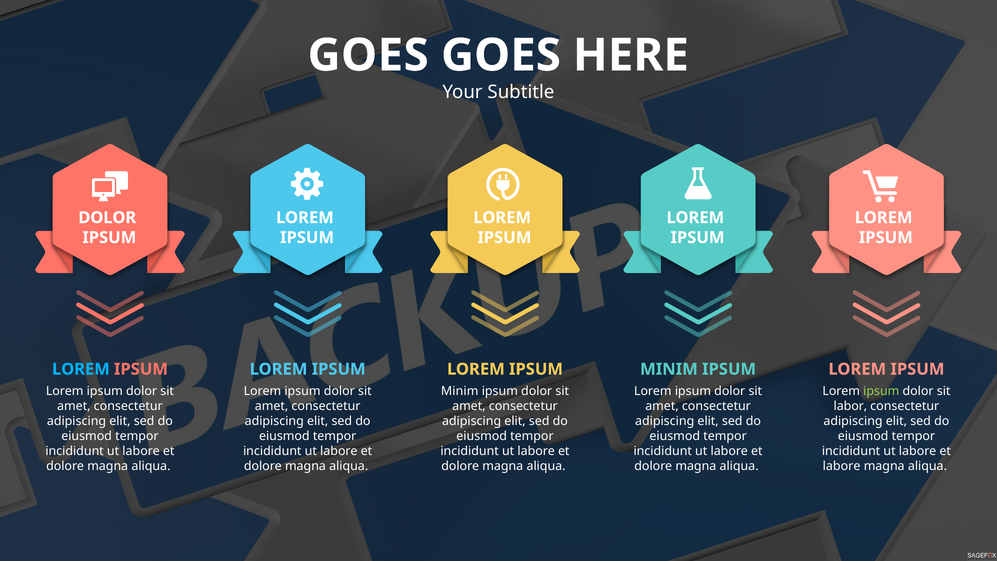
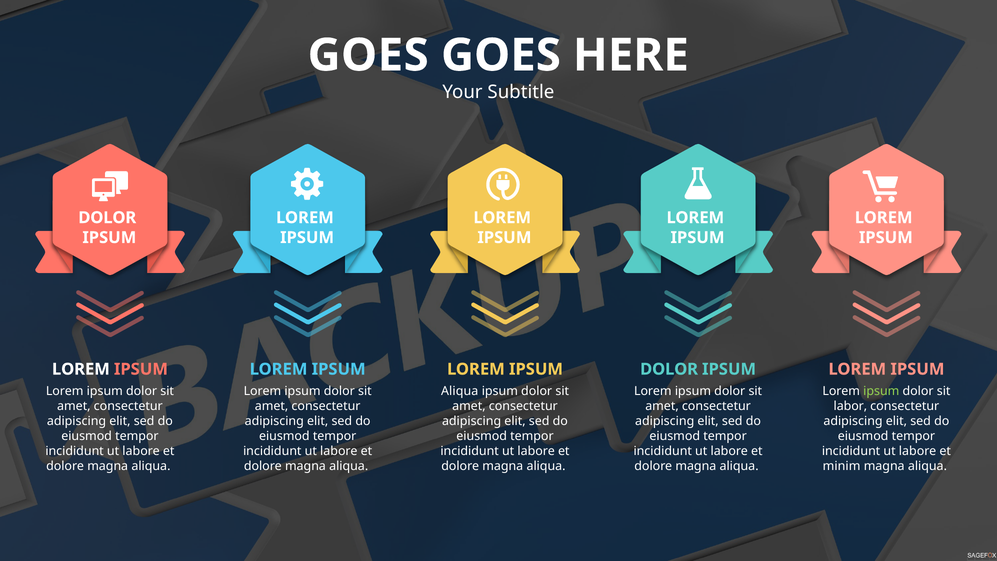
LOREM at (81, 369) colour: light blue -> white
MINIM at (669, 369): MINIM -> DOLOR
Minim at (460, 391): Minim -> Aliqua
labore at (842, 466): labore -> minim
